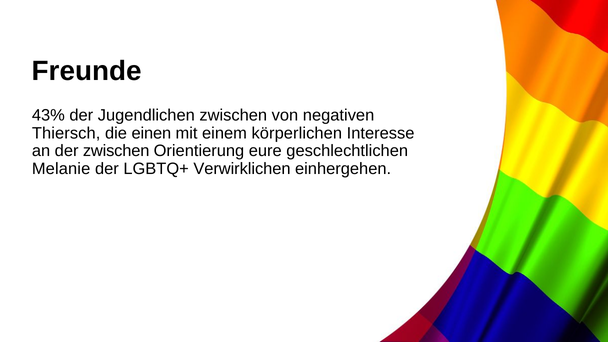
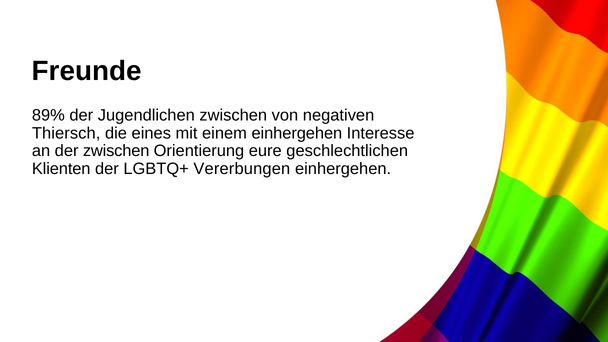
43%: 43% -> 89%
einen: einen -> eines
einem körperlichen: körperlichen -> einhergehen
Melanie: Melanie -> Klienten
Verwirklichen: Verwirklichen -> Vererbungen
